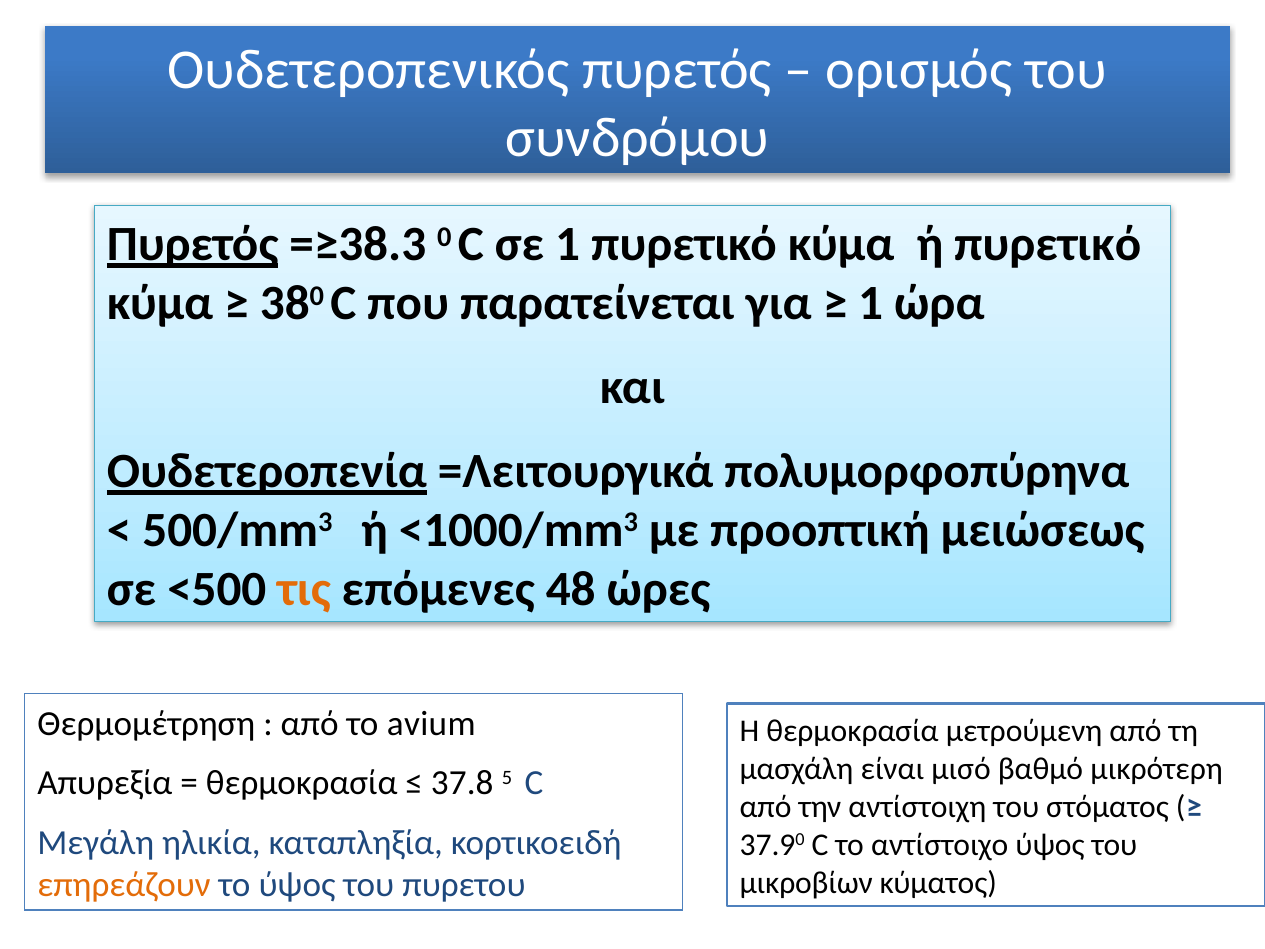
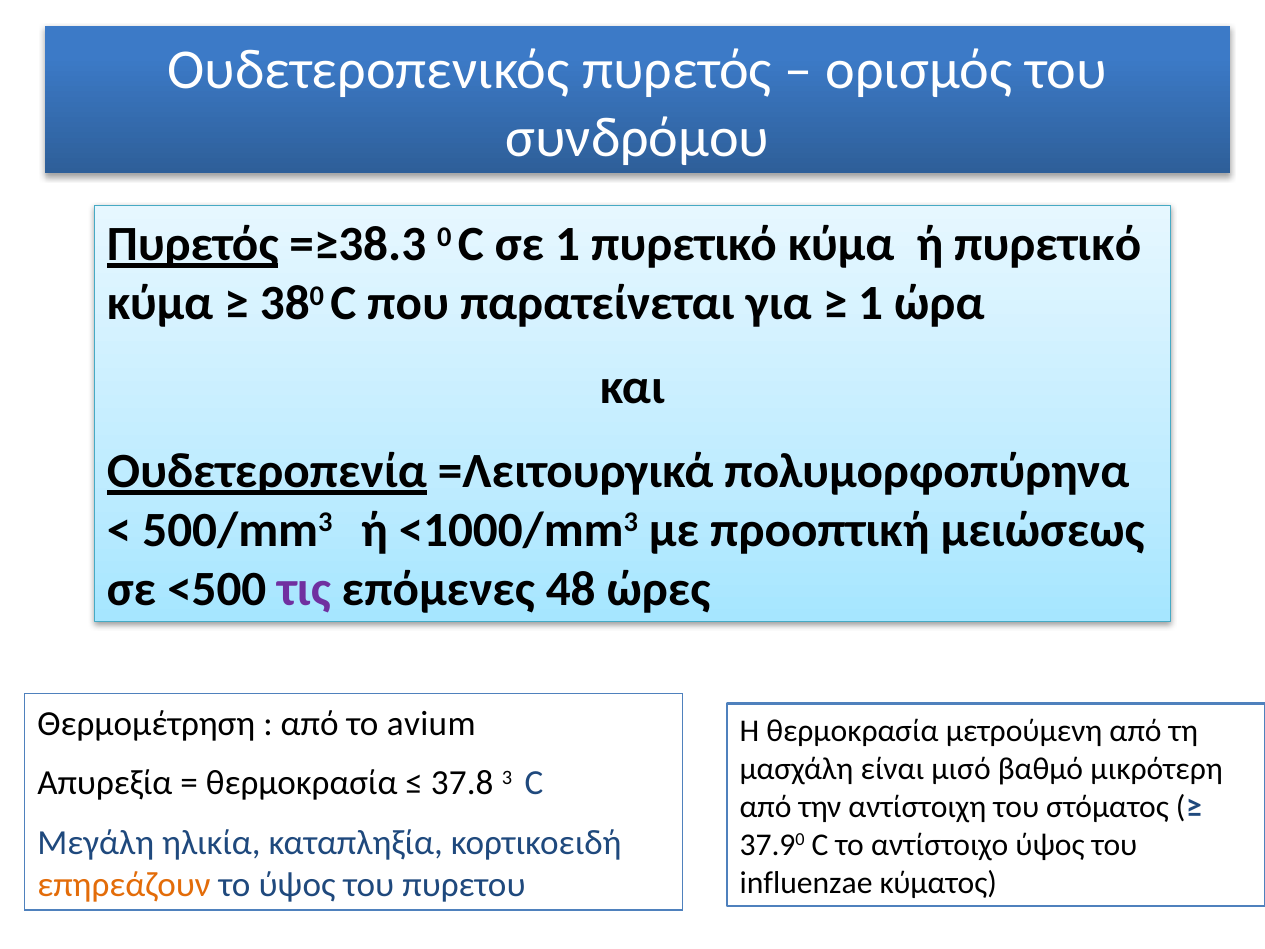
τις colour: orange -> purple
5: 5 -> 3
μικροβίων: μικροβίων -> influenzae
